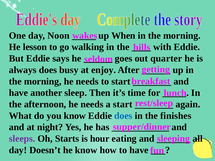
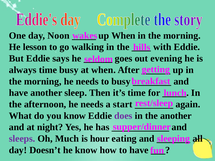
quarter: quarter -> evening
always does: does -> time
at enjoy: enjoy -> when
to start: start -> busy
does at (123, 116) colour: blue -> purple
the finishes: finishes -> another
Starts: Starts -> Much
